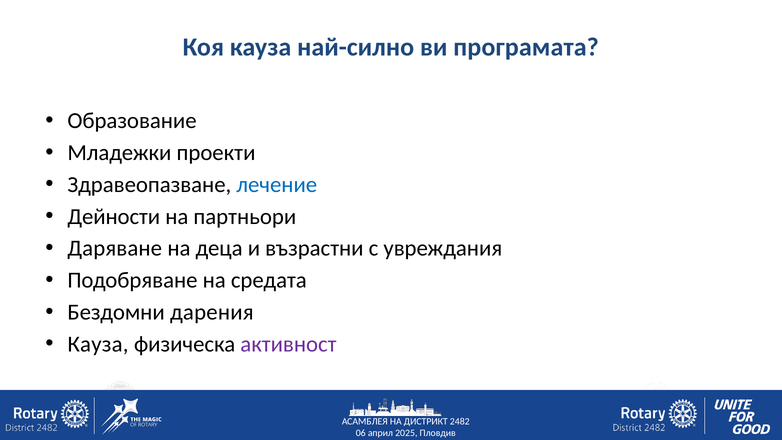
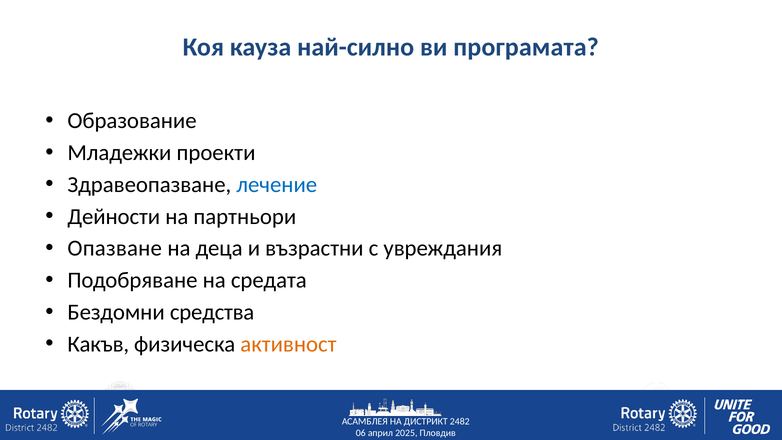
Даряване: Даряване -> Опазване
дарения: дарения -> средства
Кауза at (98, 344): Кауза -> Какъв
активност colour: purple -> orange
